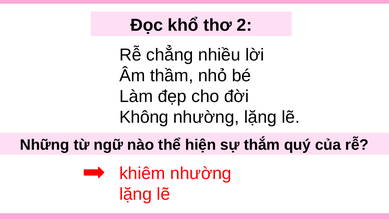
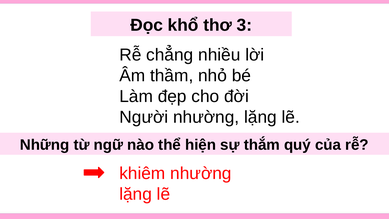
2: 2 -> 3
Không: Không -> Người
